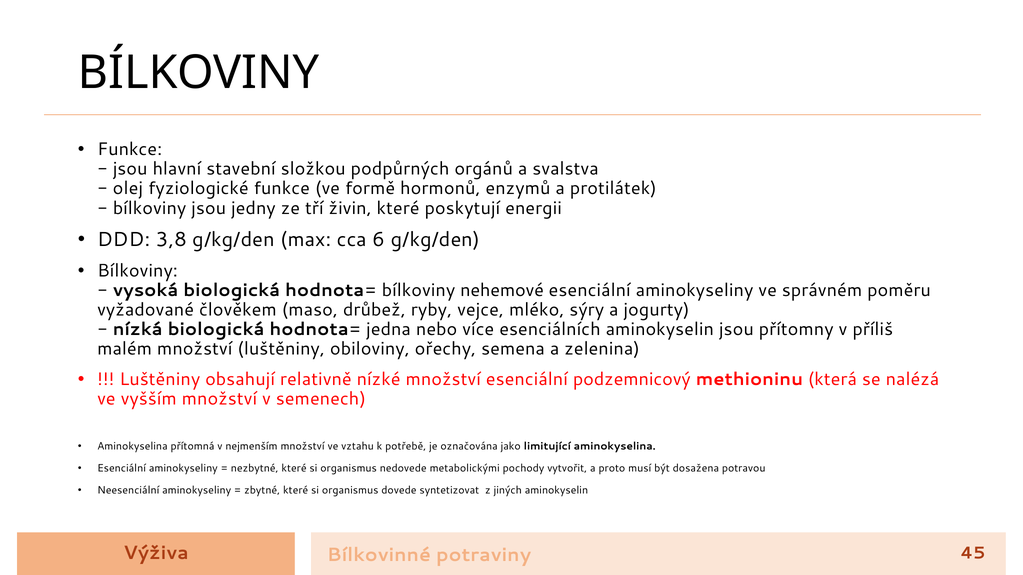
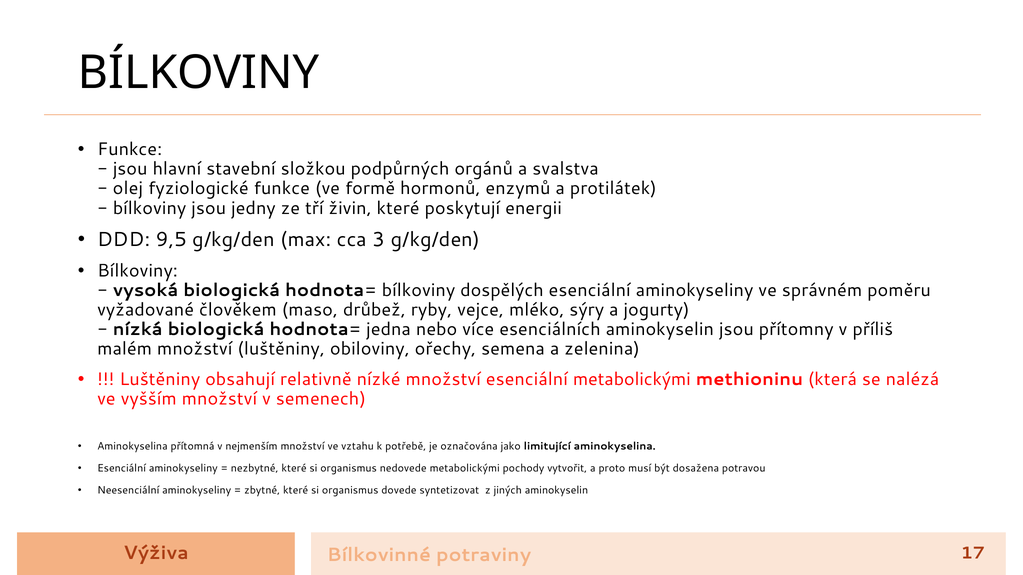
3,8: 3,8 -> 9,5
6: 6 -> 3
nehemové: nehemové -> dospělých
esenciální podzemnicový: podzemnicový -> metabolickými
45: 45 -> 17
